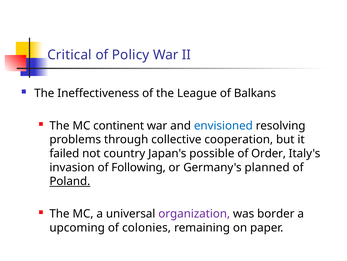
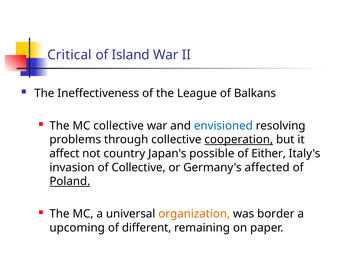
Policy: Policy -> Island
MC continent: continent -> collective
cooperation underline: none -> present
failed: failed -> affect
Order: Order -> Either
of Following: Following -> Collective
planned: planned -> affected
organization colour: purple -> orange
colonies: colonies -> different
